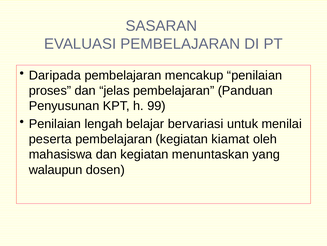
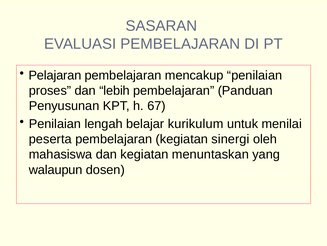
Daripada: Daripada -> Pelajaran
jelas: jelas -> lebih
99: 99 -> 67
bervariasi: bervariasi -> kurikulum
kiamat: kiamat -> sinergi
